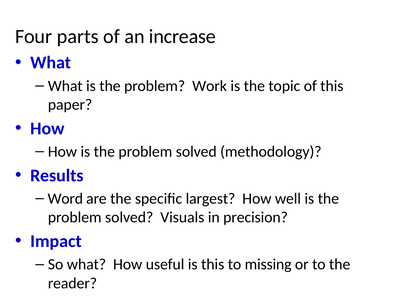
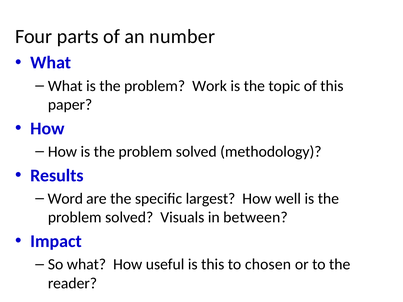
increase: increase -> number
precision: precision -> between
missing: missing -> chosen
